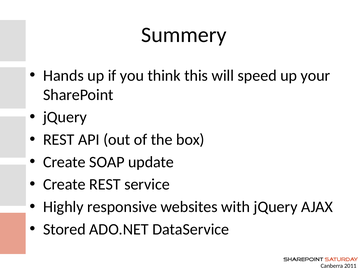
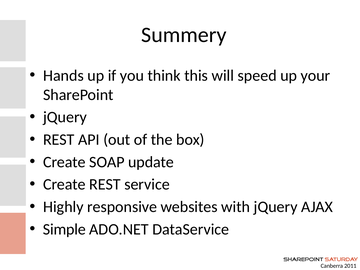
Stored: Stored -> Simple
